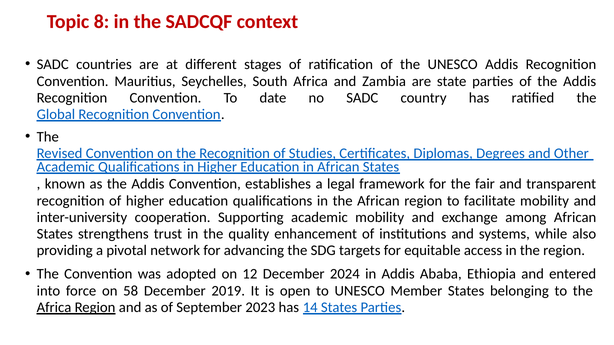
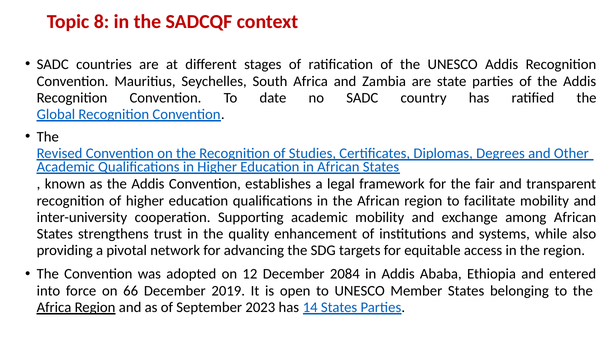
2024: 2024 -> 2084
58: 58 -> 66
